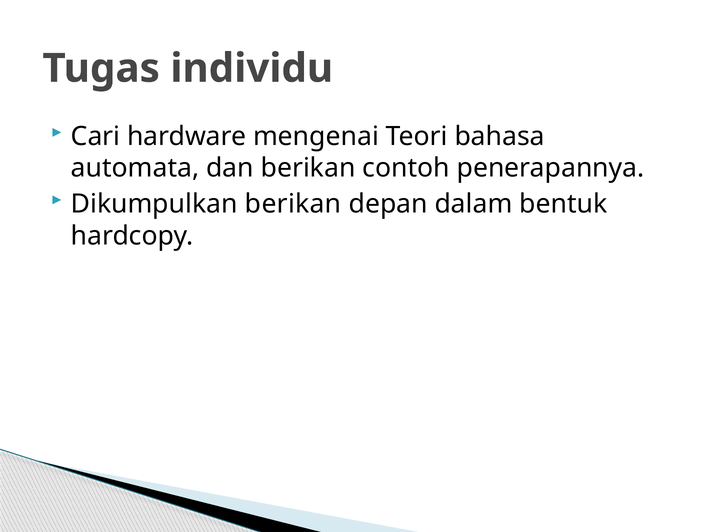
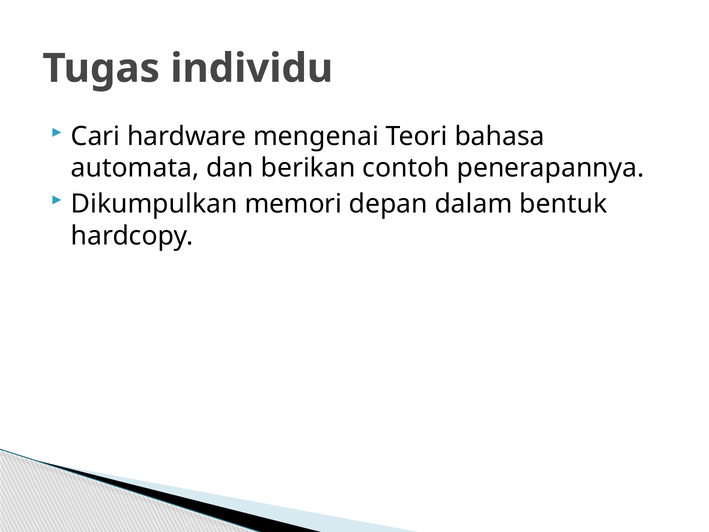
Dikumpulkan berikan: berikan -> memori
